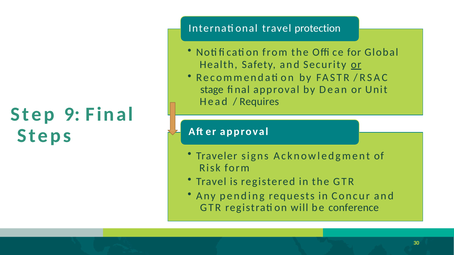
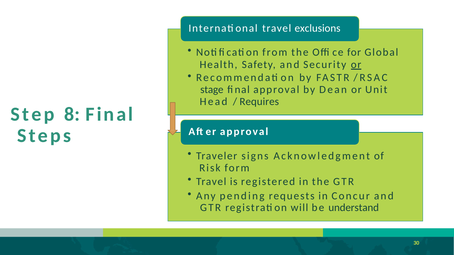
protection: protection -> exclusions
9: 9 -> 8
conference: conference -> understand
